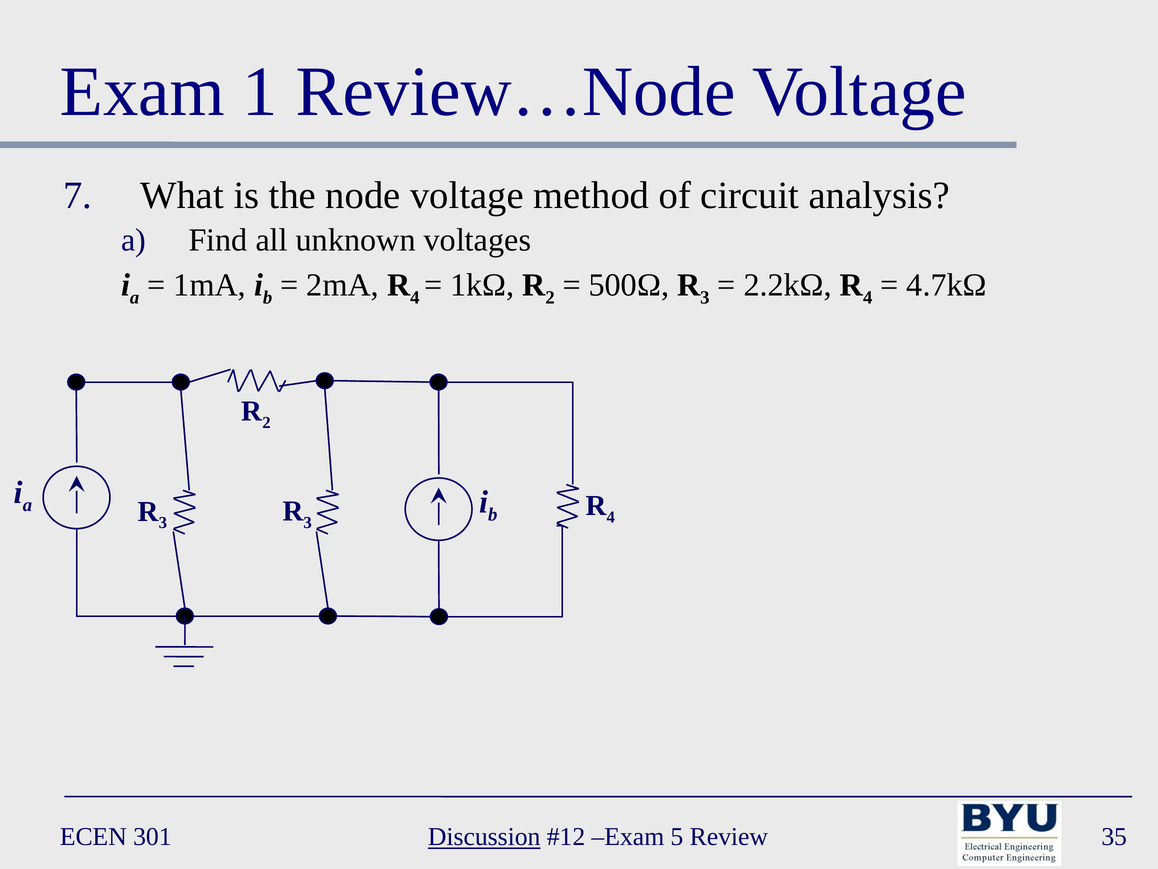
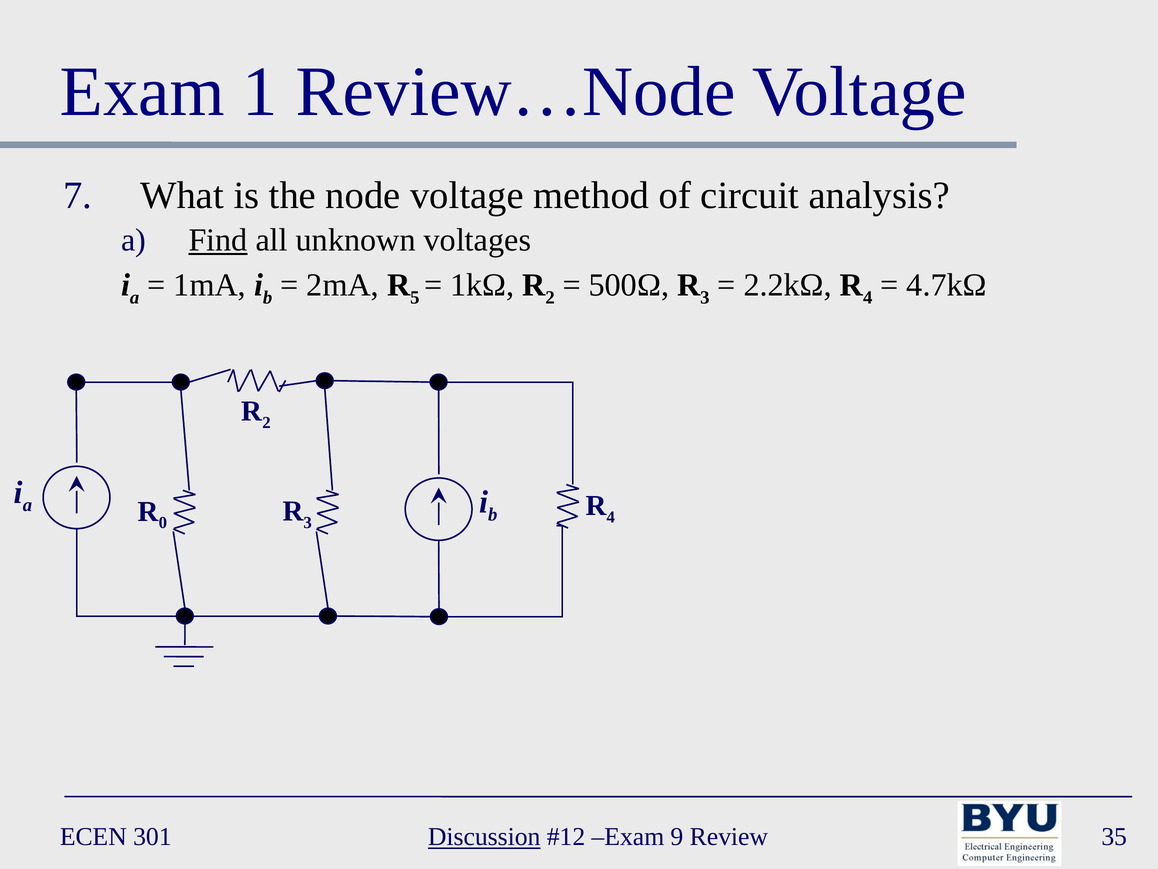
Find underline: none -> present
4 at (415, 297): 4 -> 5
3 at (163, 523): 3 -> 0
5: 5 -> 9
